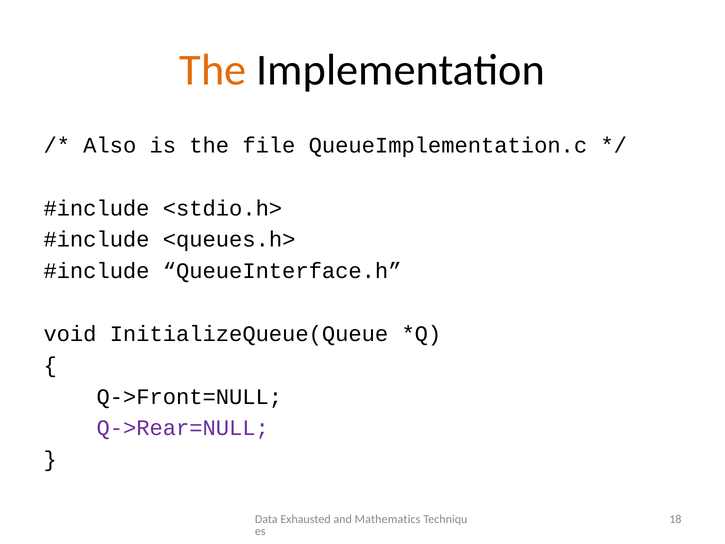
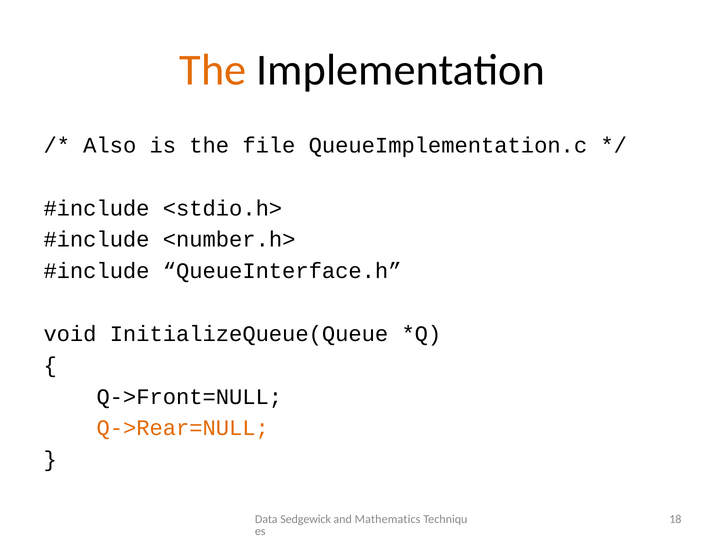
<queues.h>: <queues.h> -> <number.h>
Q->Rear=NULL colour: purple -> orange
Exhausted: Exhausted -> Sedgewick
